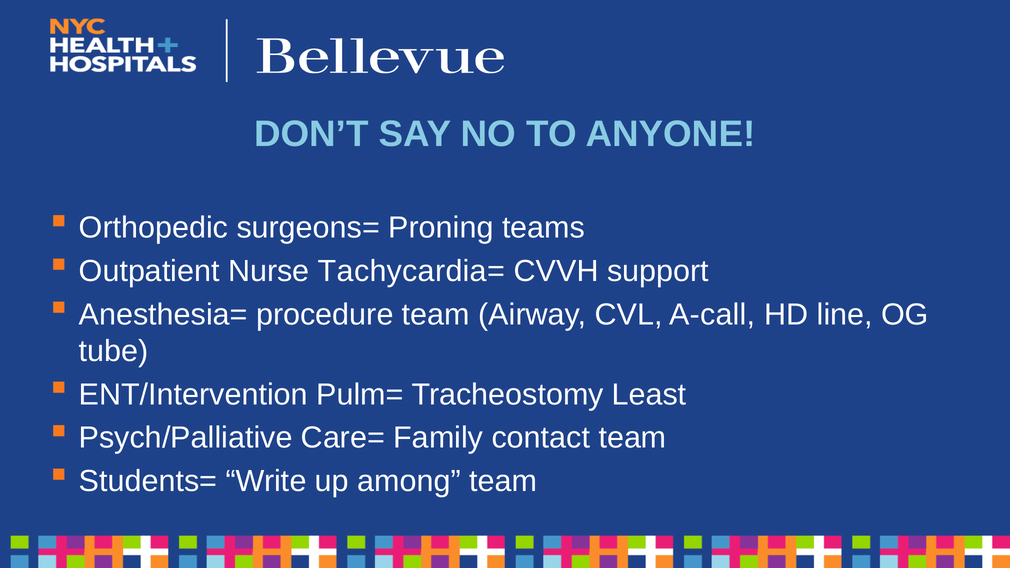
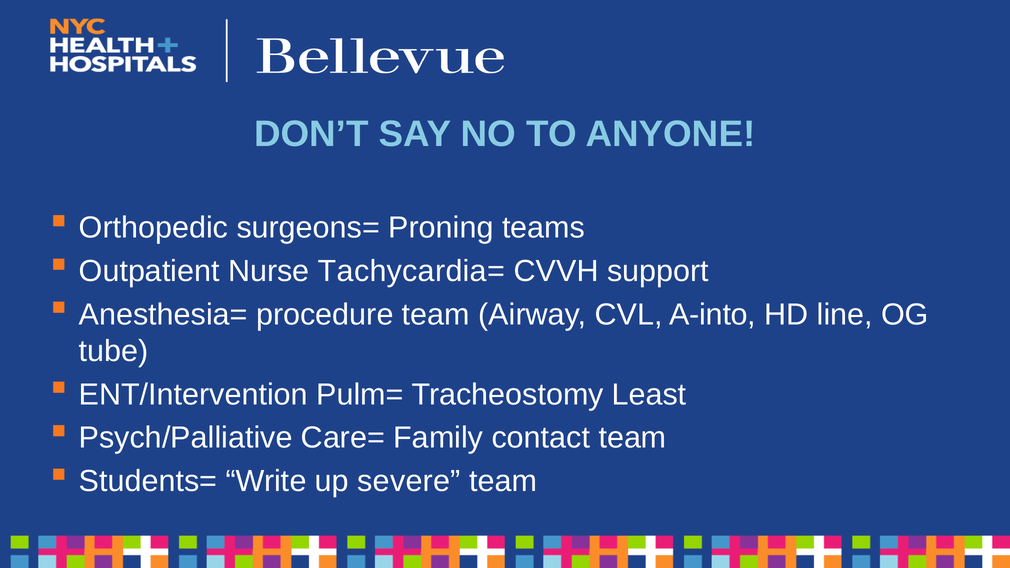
A-call: A-call -> A-into
among: among -> severe
